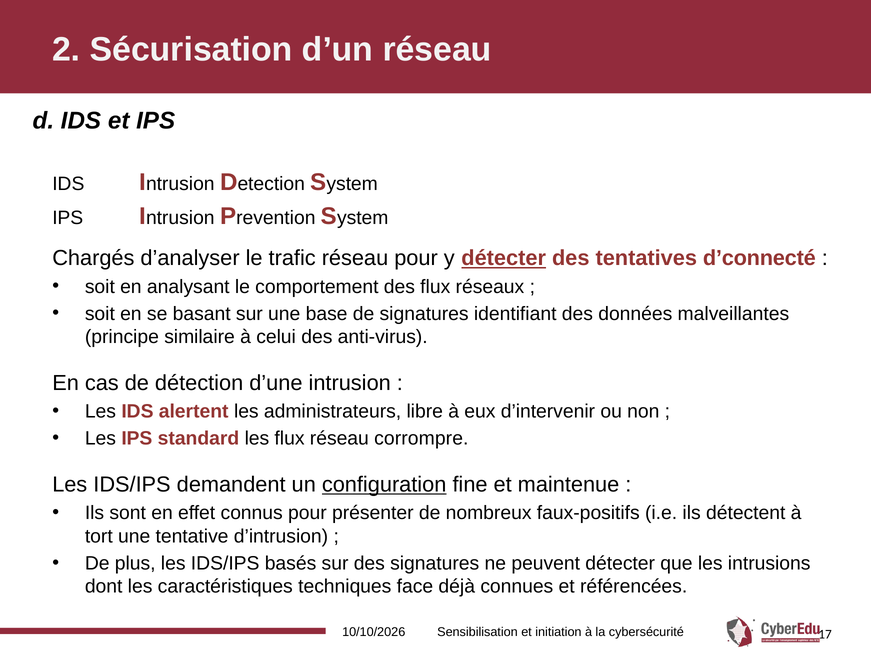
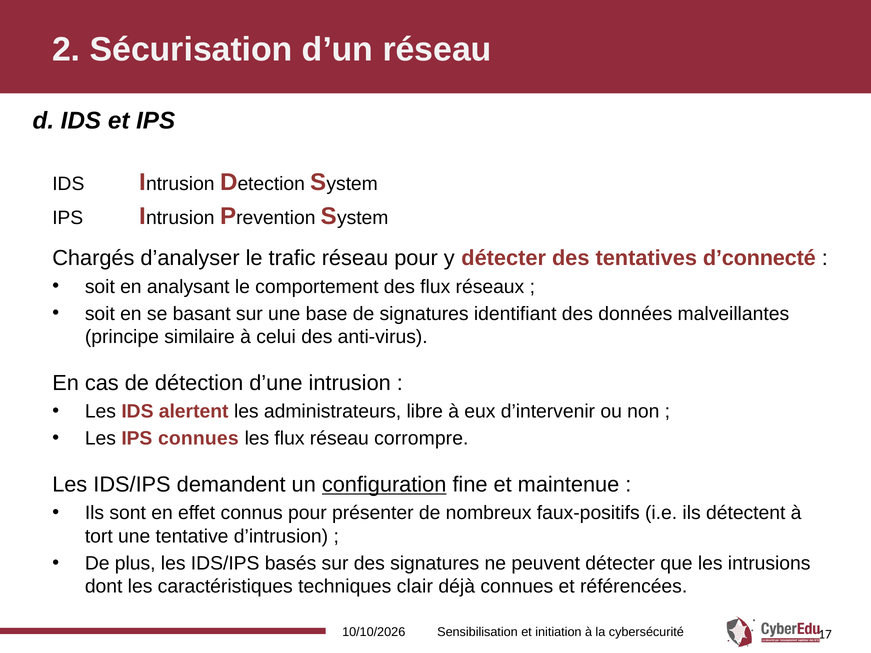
détecter at (504, 258) underline: present -> none
IPS standard: standard -> connues
face: face -> clair
